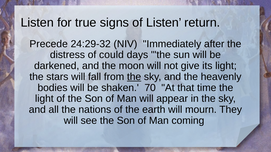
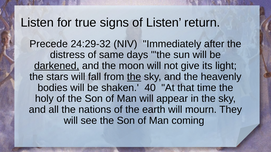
could: could -> same
darkened underline: none -> present
70: 70 -> 40
light at (44, 99): light -> holy
